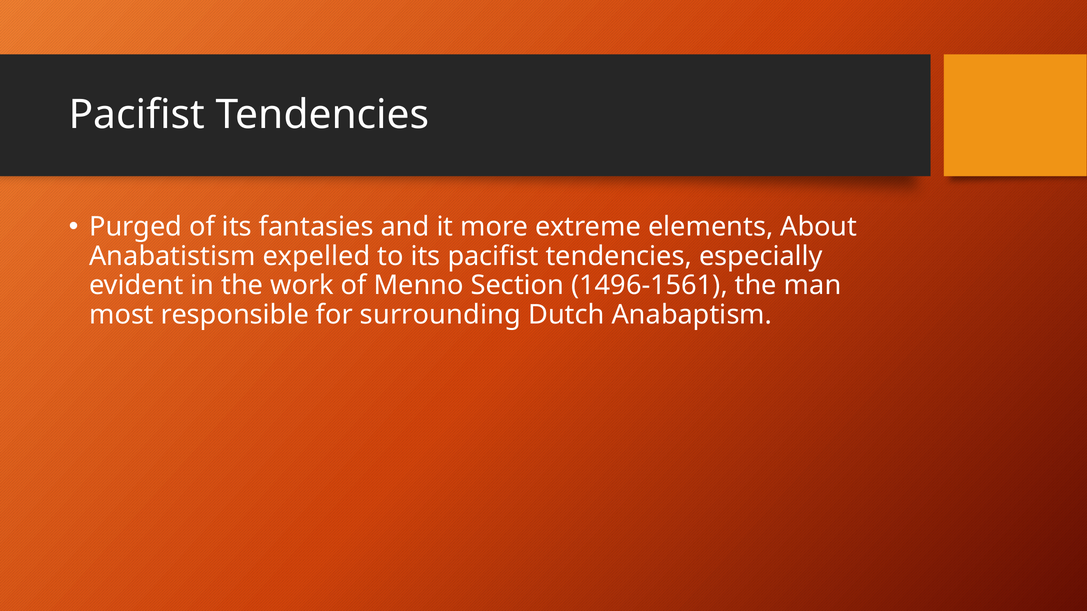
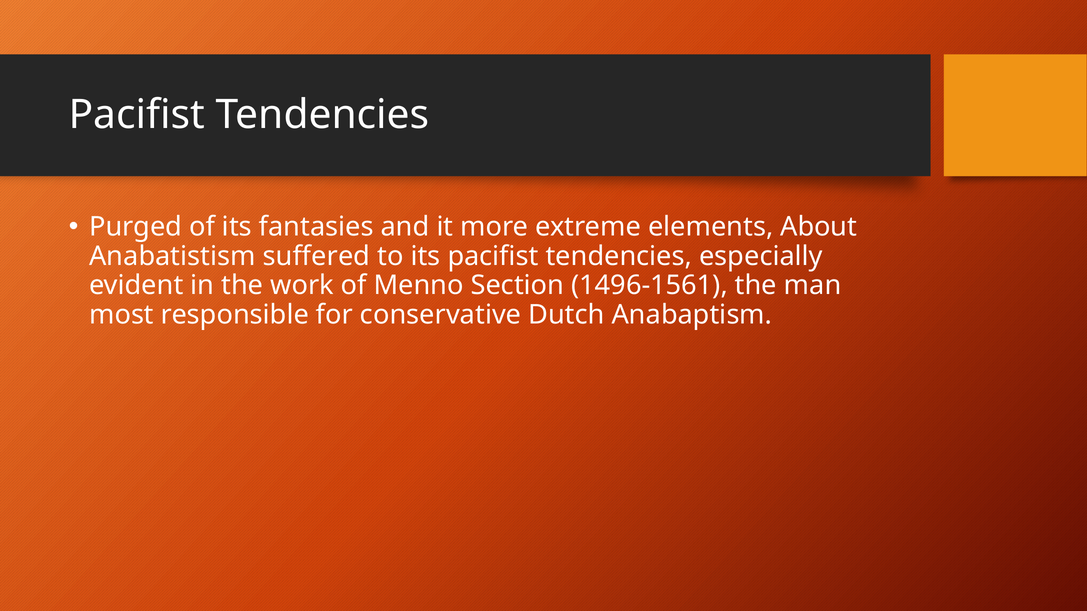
expelled: expelled -> suffered
surrounding: surrounding -> conservative
